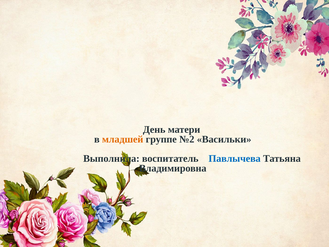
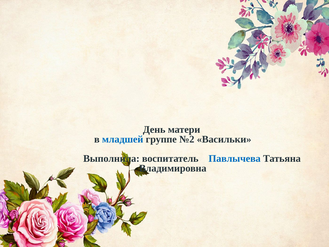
младшей colour: orange -> blue
